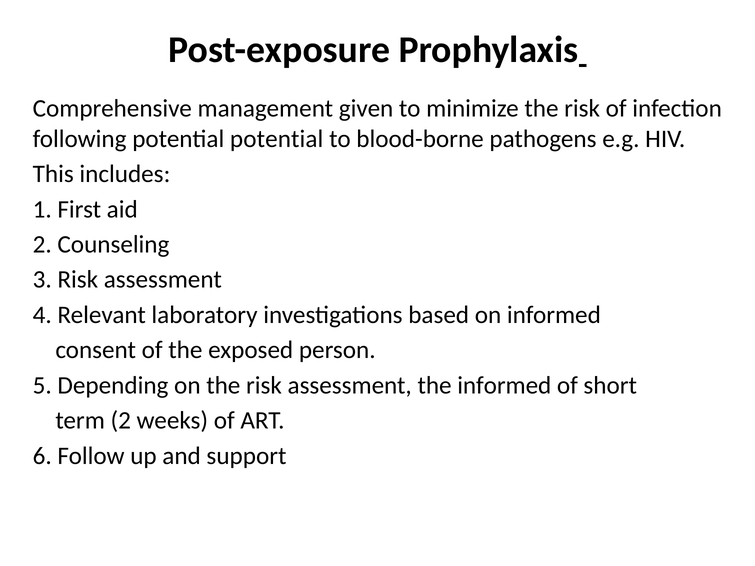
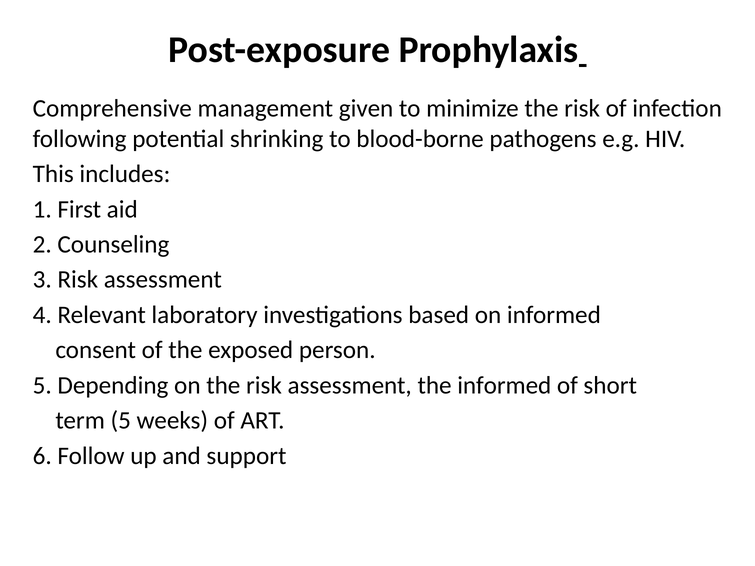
potential potential: potential -> shrinking
term 2: 2 -> 5
